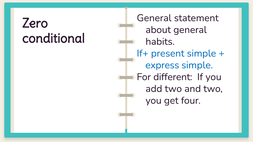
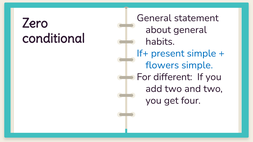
express: express -> flowers
